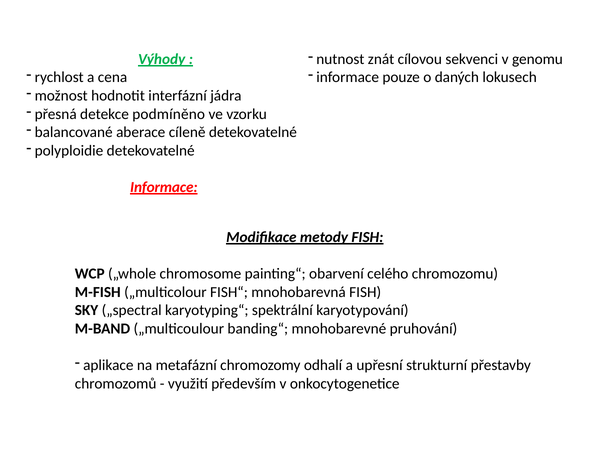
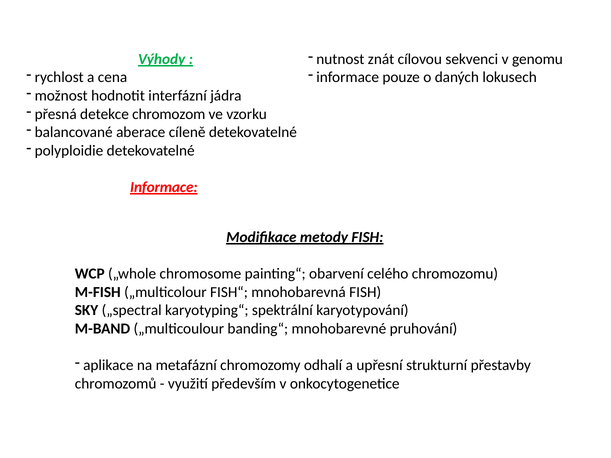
podmíněno: podmíněno -> chromozom
